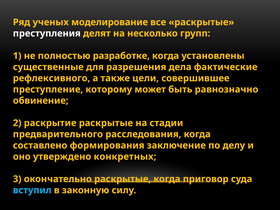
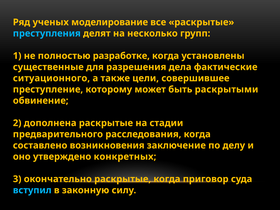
преступления colour: white -> light blue
рефлексивного: рефлексивного -> ситуационного
равнозначно: равнозначно -> раскрытыми
раскрытие: раскрытие -> дополнена
формирования: формирования -> возникновения
